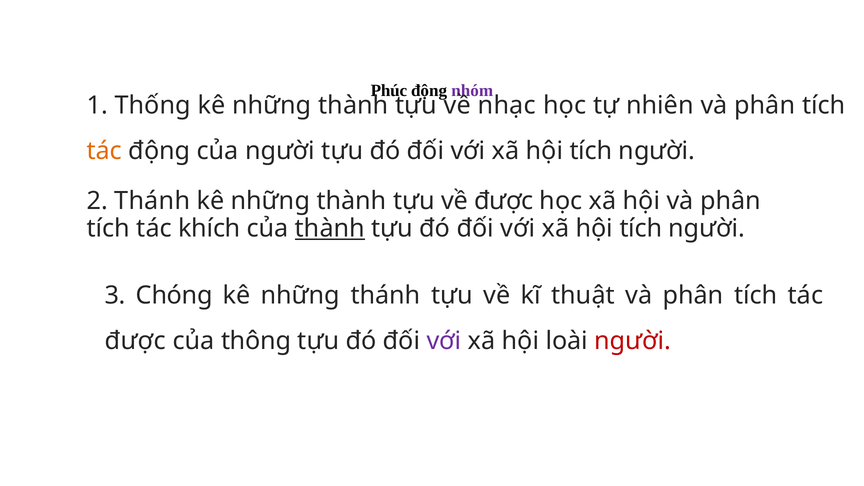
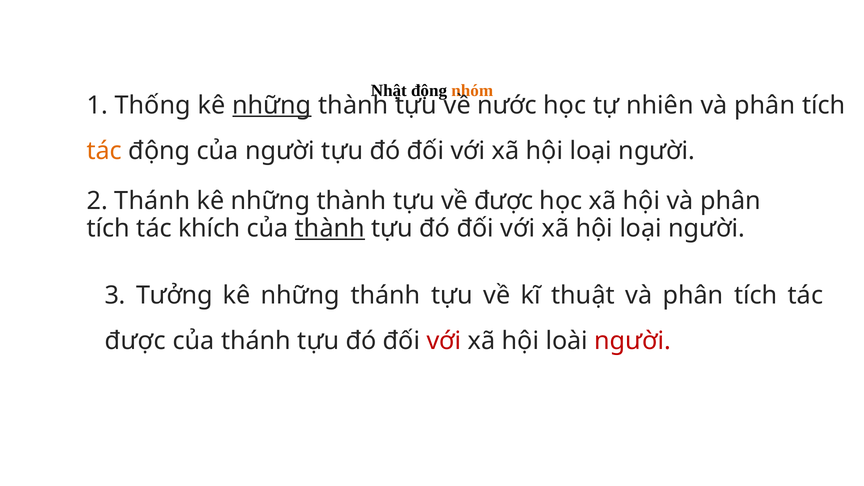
Phúc: Phúc -> Nhật
nhóm colour: purple -> orange
những at (272, 105) underline: none -> present
nhạc: nhạc -> nước
tích at (591, 151): tích -> loại
tích at (641, 228): tích -> loại
Chóng: Chóng -> Tưởng
của thông: thông -> thánh
với at (444, 341) colour: purple -> red
